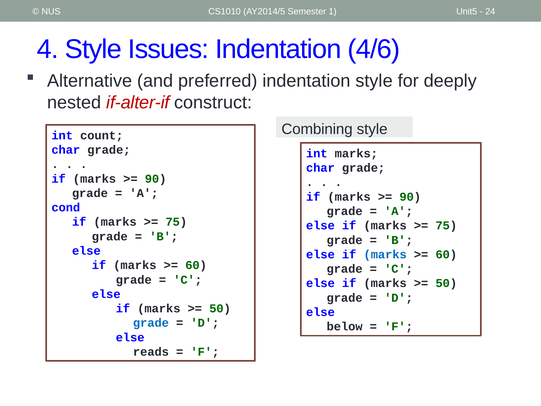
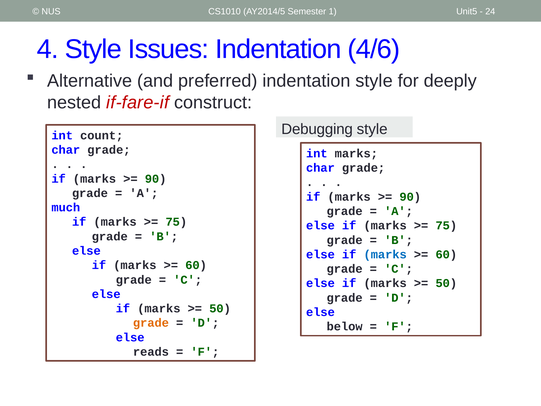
if-alter-if: if-alter-if -> if-fare-if
Combining: Combining -> Debugging
cond: cond -> much
grade at (151, 323) colour: blue -> orange
